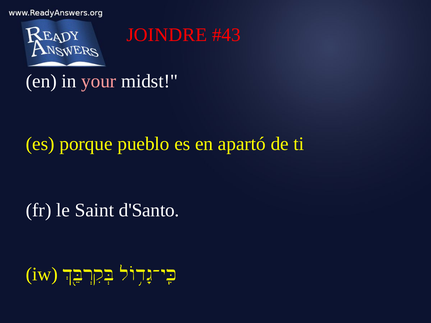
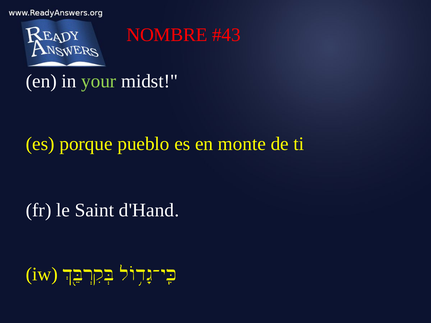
JOINDRE: JOINDRE -> NOMBRE
your colour: pink -> light green
apartó: apartó -> monte
d'Santo: d'Santo -> d'Hand
